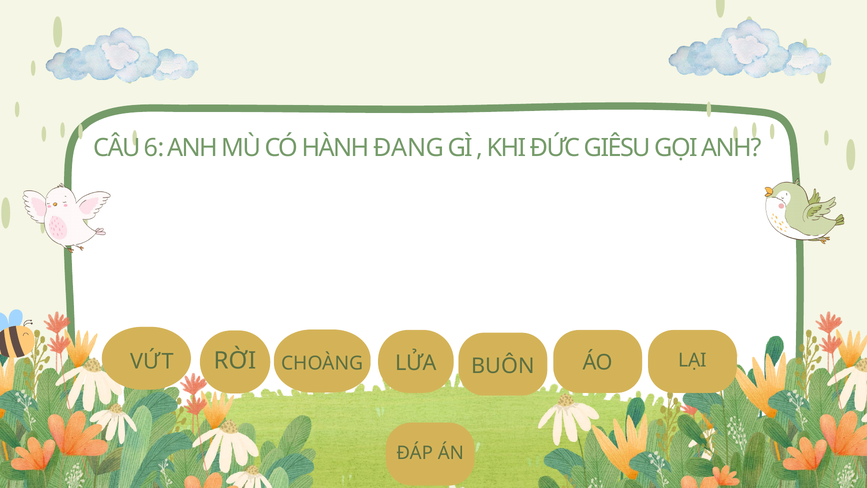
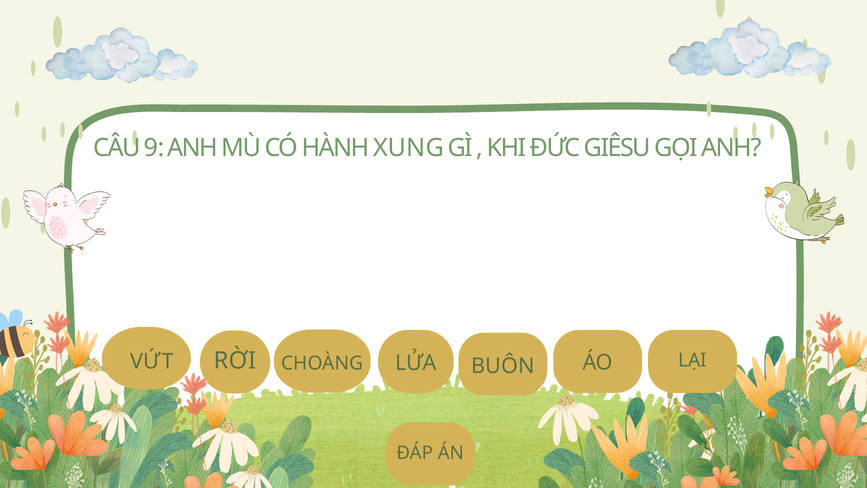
6: 6 -> 9
ĐANG: ĐANG -> XUNG
